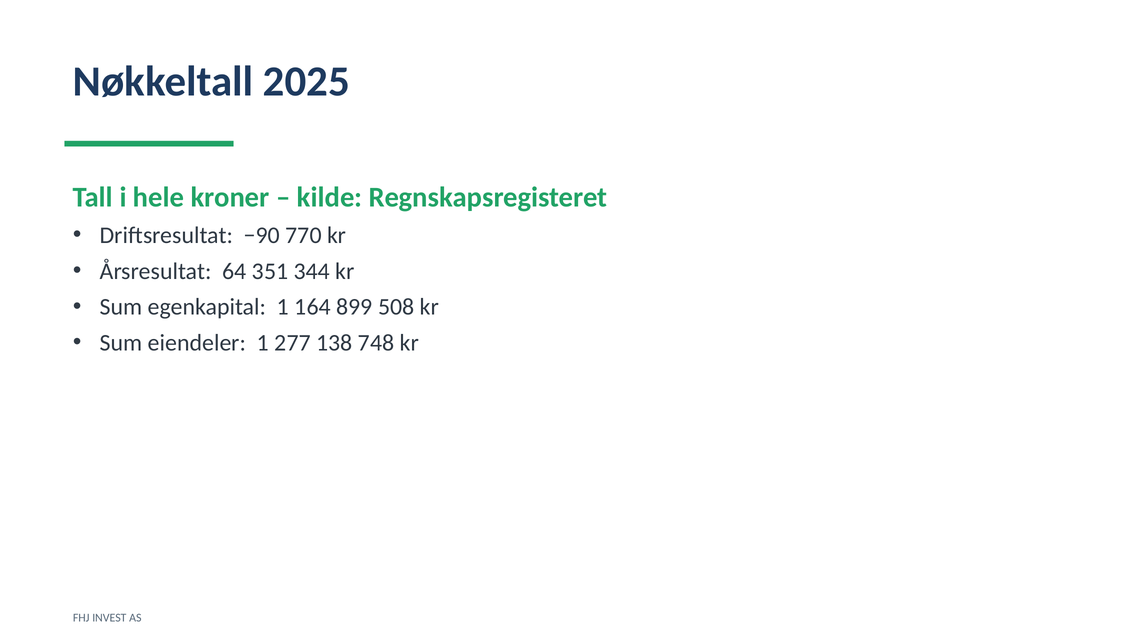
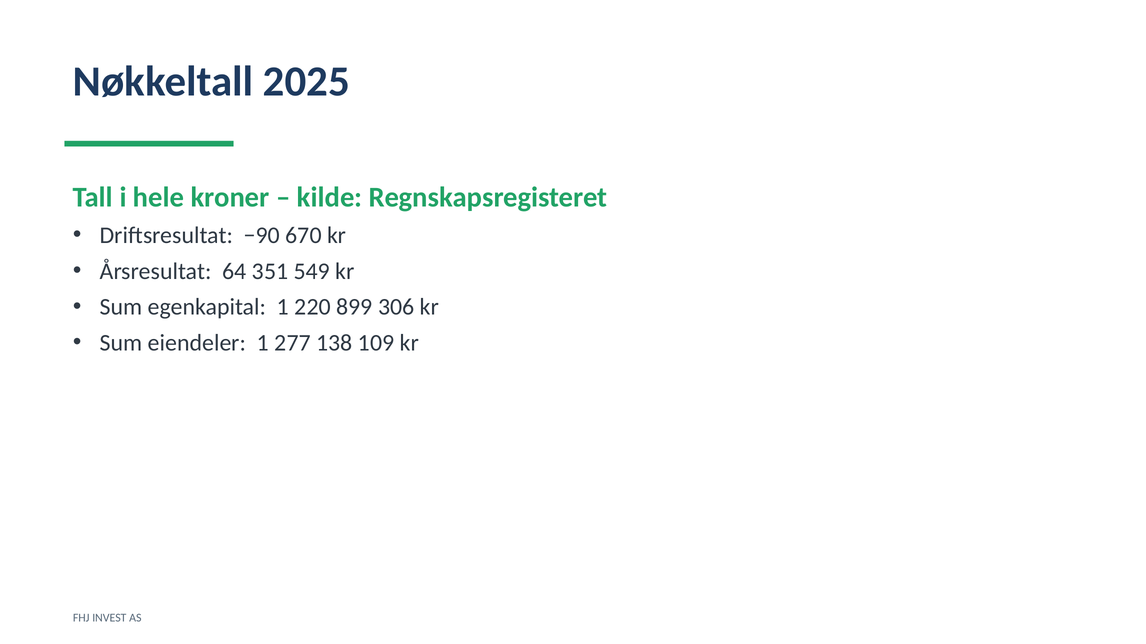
770: 770 -> 670
344: 344 -> 549
164: 164 -> 220
508: 508 -> 306
748: 748 -> 109
